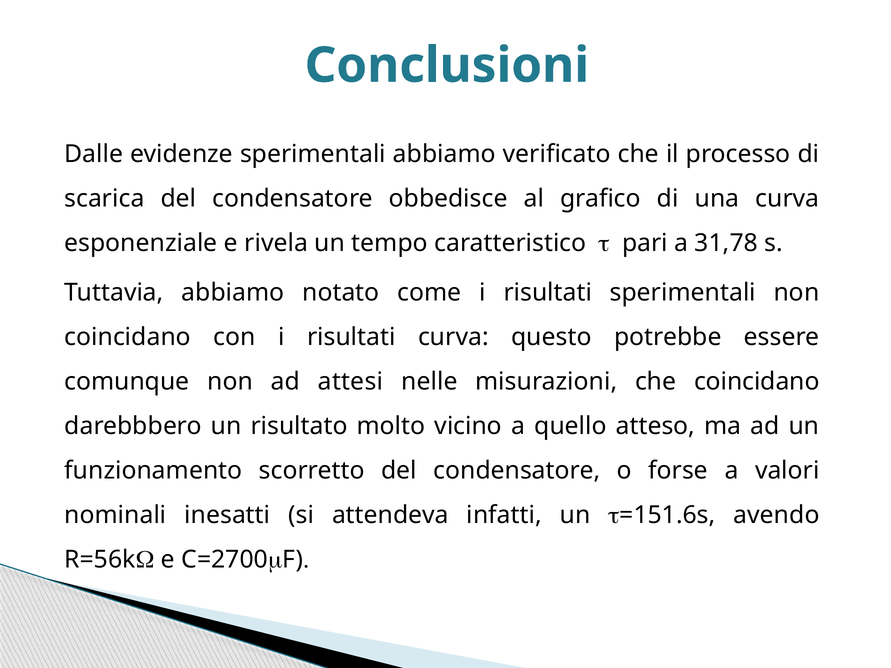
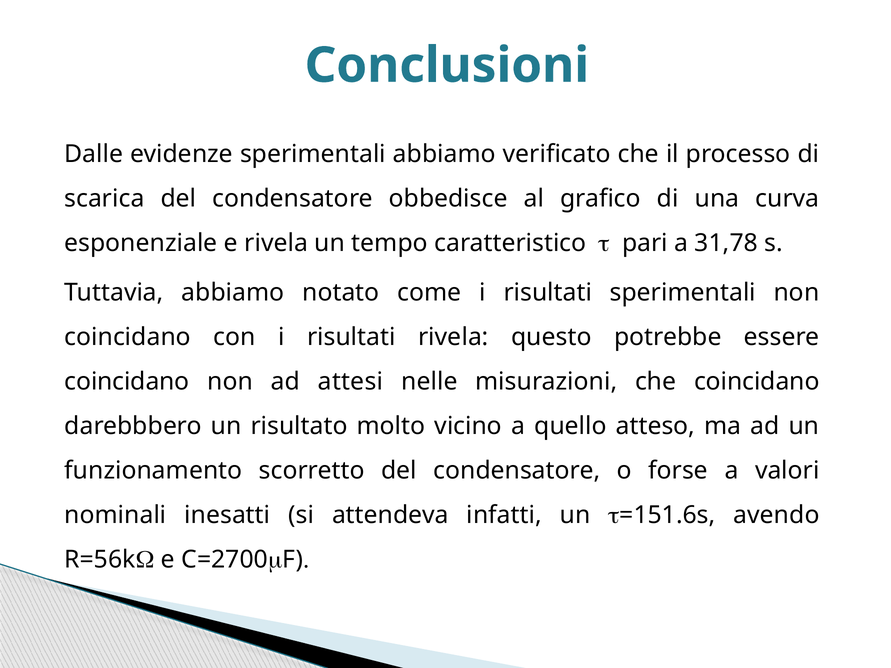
risultati curva: curva -> rivela
comunque at (127, 382): comunque -> coincidano
